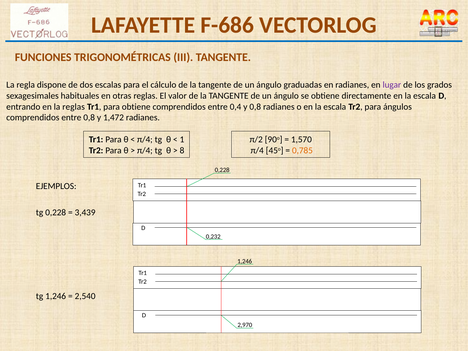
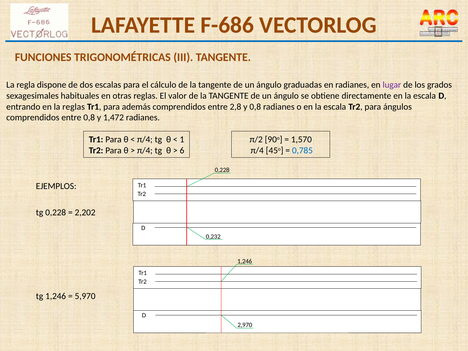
para obtiene: obtiene -> además
0,4: 0,4 -> 2,8
8: 8 -> 6
0,785 colour: orange -> blue
3,439: 3,439 -> 2,202
2,540: 2,540 -> 5,970
